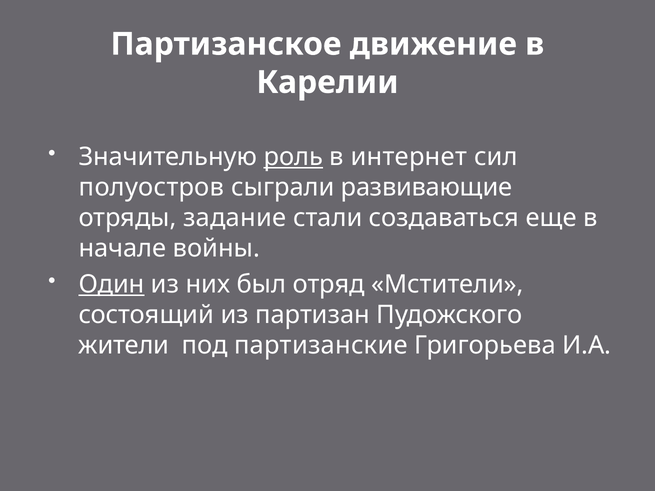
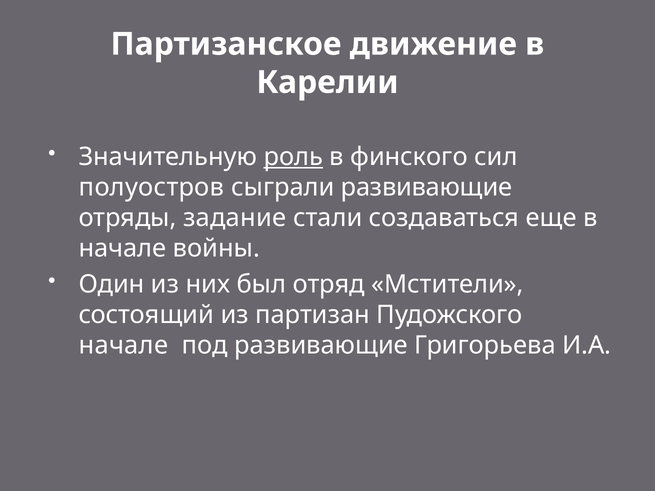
интернет: интернет -> финского
Один underline: present -> none
жители at (124, 345): жители -> начале
под партизанские: партизанские -> развивающие
